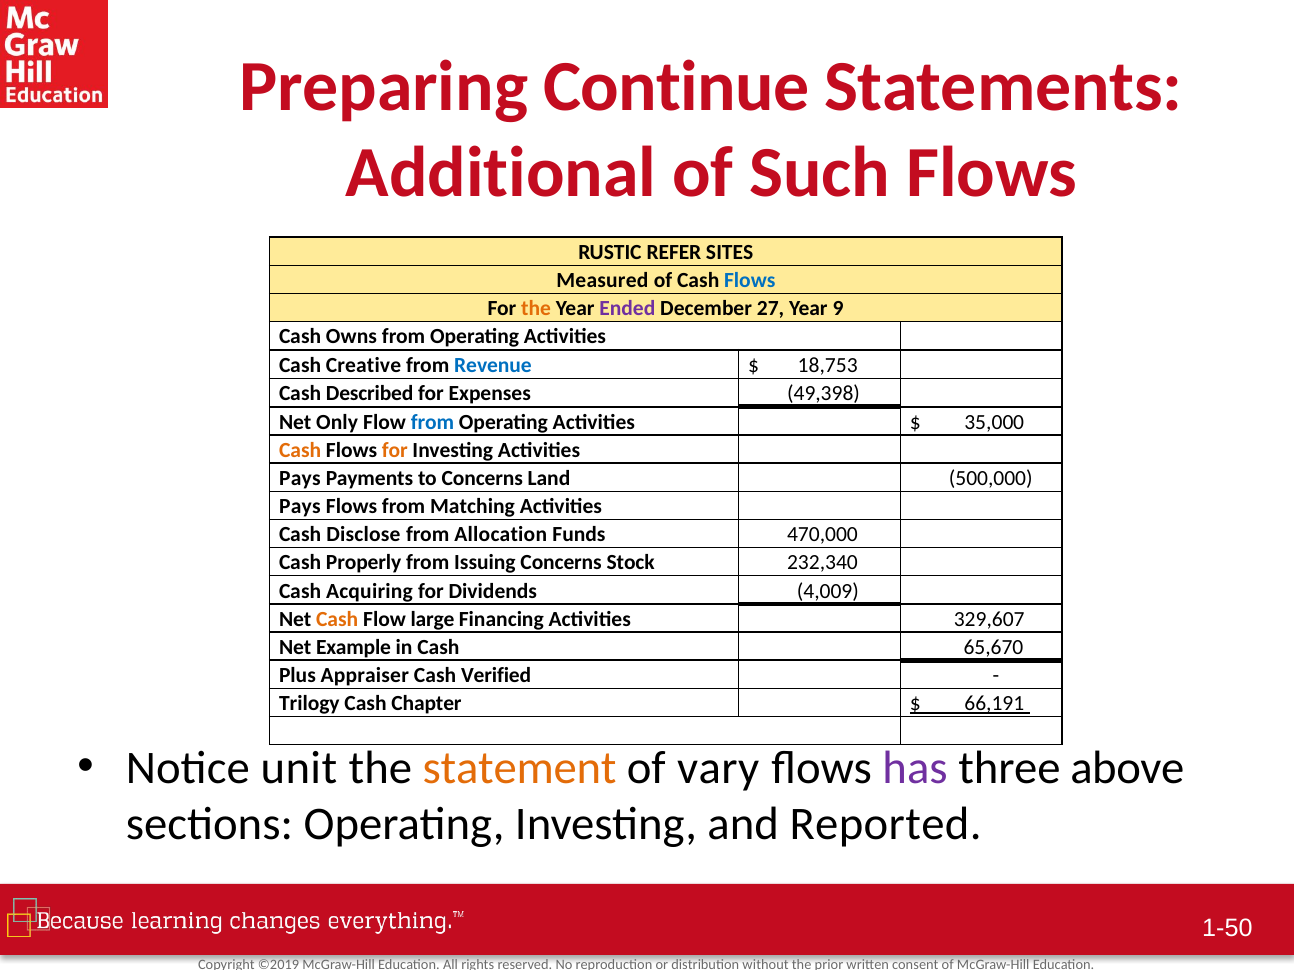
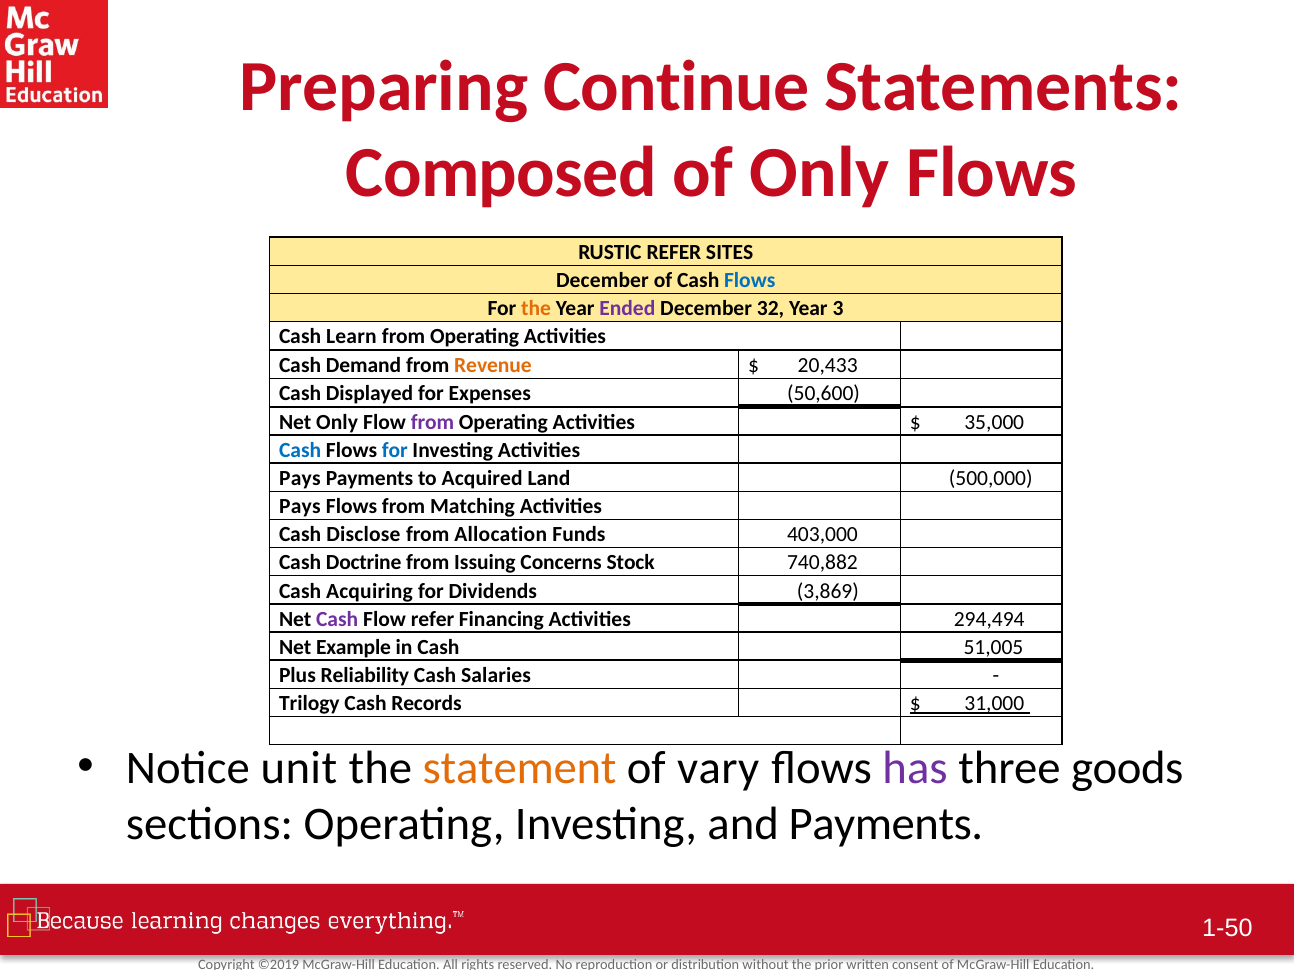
Additional: Additional -> Composed
of Such: Such -> Only
Measured at (602, 281): Measured -> December
27: 27 -> 32
9: 9 -> 3
Owns: Owns -> Learn
Creative: Creative -> Demand
Revenue colour: blue -> orange
18,753: 18,753 -> 20,433
Described: Described -> Displayed
49,398: 49,398 -> 50,600
from at (432, 422) colour: blue -> purple
Cash at (300, 450) colour: orange -> blue
for at (395, 450) colour: orange -> blue
to Concerns: Concerns -> Acquired
470,000: 470,000 -> 403,000
Properly: Properly -> Doctrine
232,340: 232,340 -> 740,882
4,009: 4,009 -> 3,869
Cash at (337, 619) colour: orange -> purple
Flow large: large -> refer
329,607: 329,607 -> 294,494
65,670: 65,670 -> 51,005
Appraiser: Appraiser -> Reliability
Verified: Verified -> Salaries
Chapter: Chapter -> Records
66,191: 66,191 -> 31,000
above: above -> goods
and Reported: Reported -> Payments
